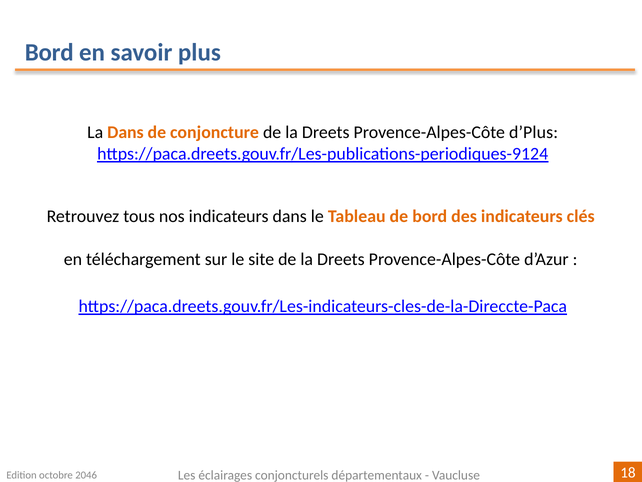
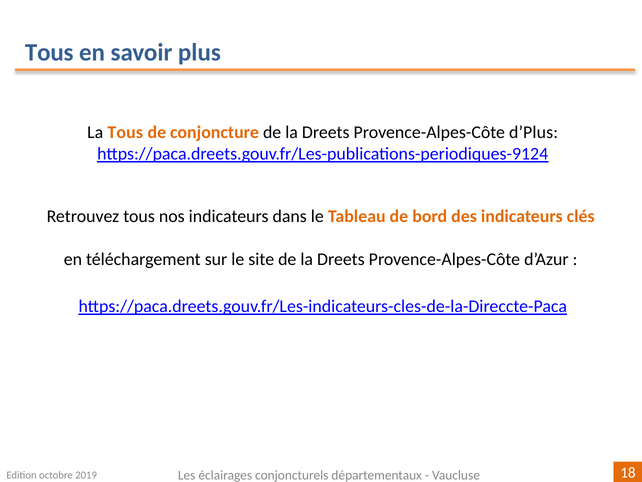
Bord at (49, 53): Bord -> Tous
La Dans: Dans -> Tous
2046: 2046 -> 2019
